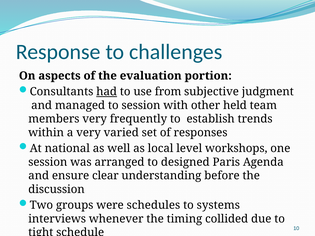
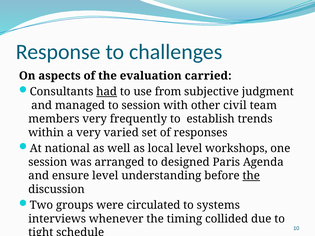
portion: portion -> carried
held: held -> civil
ensure clear: clear -> level
the at (251, 176) underline: none -> present
schedules: schedules -> circulated
